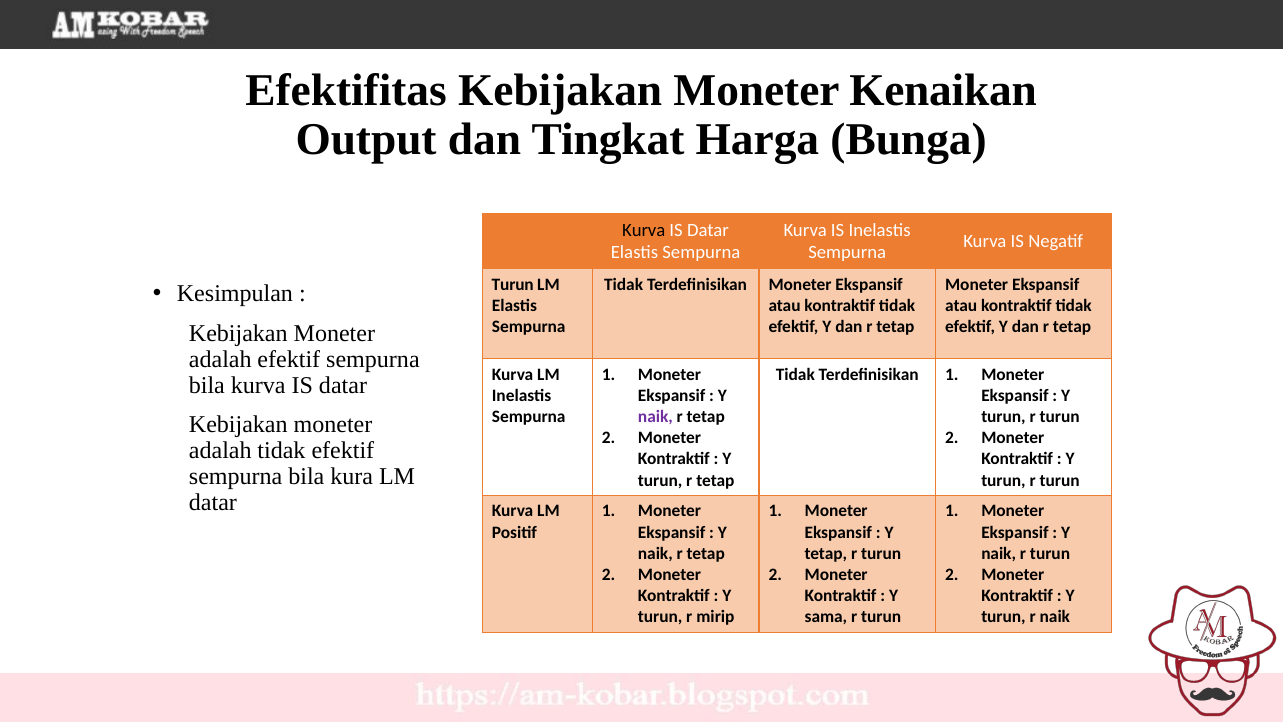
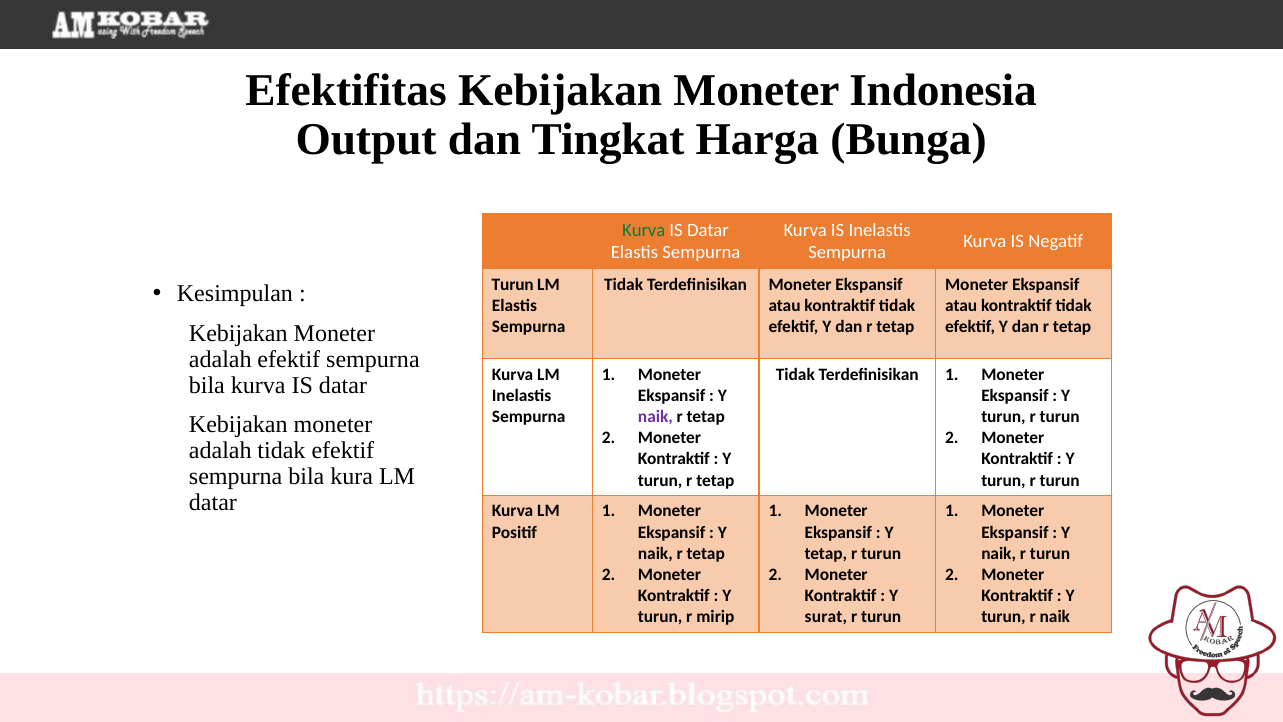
Kenaikan: Kenaikan -> Indonesia
Kurva at (644, 230) colour: black -> green
sama: sama -> surat
